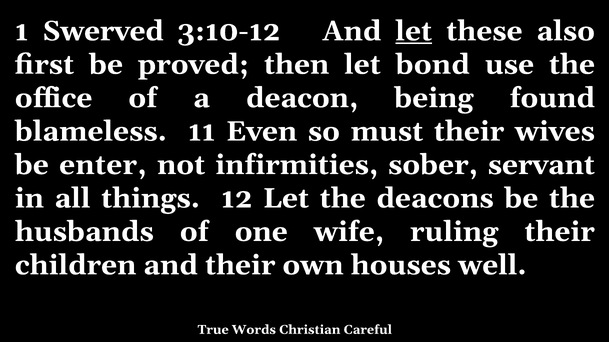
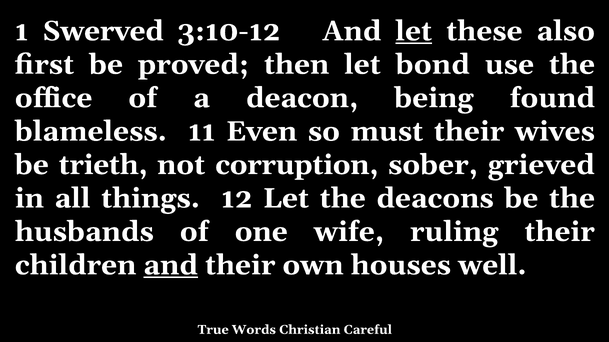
enter: enter -> trieth
infirmities: infirmities -> corruption
servant: servant -> grieved
and at (171, 266) underline: none -> present
